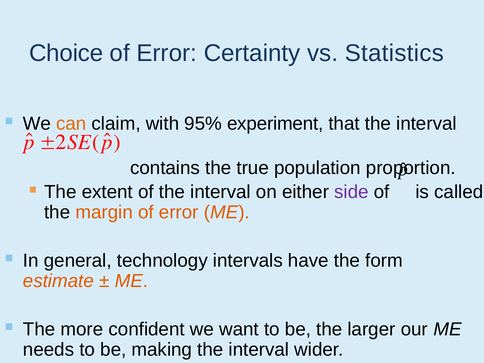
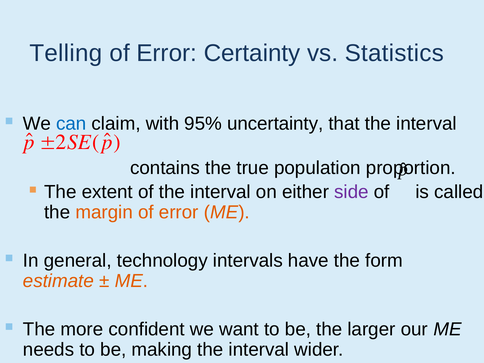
Choice: Choice -> Telling
can colour: orange -> blue
experiment: experiment -> uncertainty
